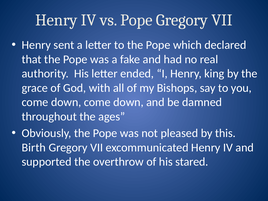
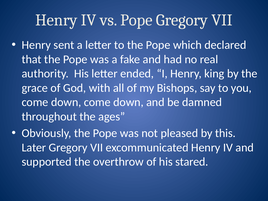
Birth: Birth -> Later
